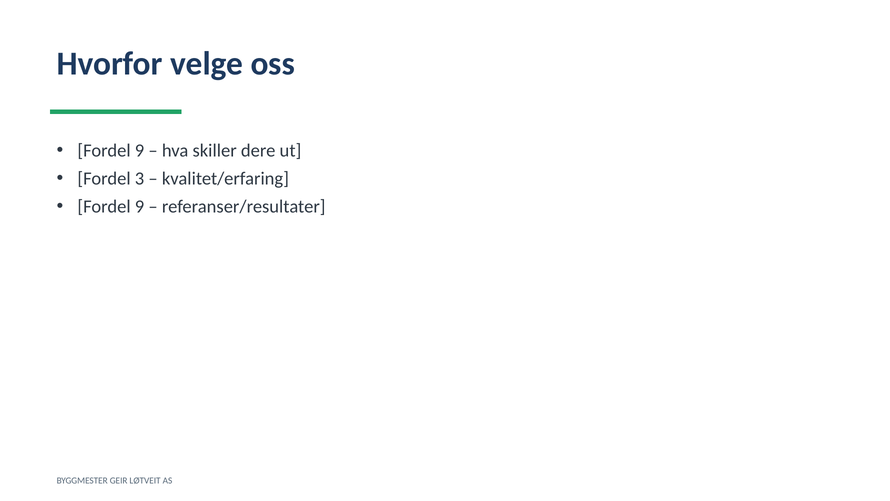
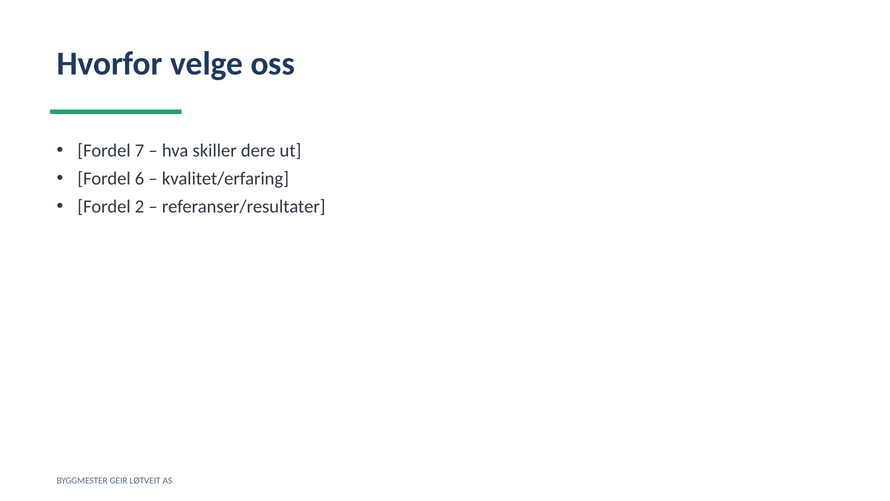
9 at (140, 151): 9 -> 7
3: 3 -> 6
9 at (140, 206): 9 -> 2
